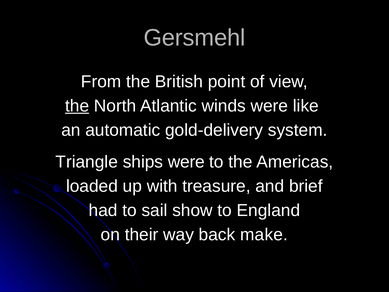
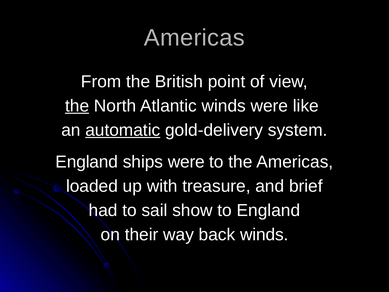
Gersmehl at (195, 38): Gersmehl -> Americas
automatic underline: none -> present
Triangle at (87, 162): Triangle -> England
back make: make -> winds
